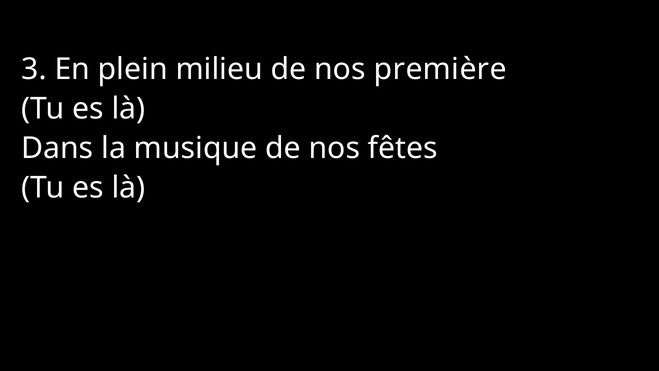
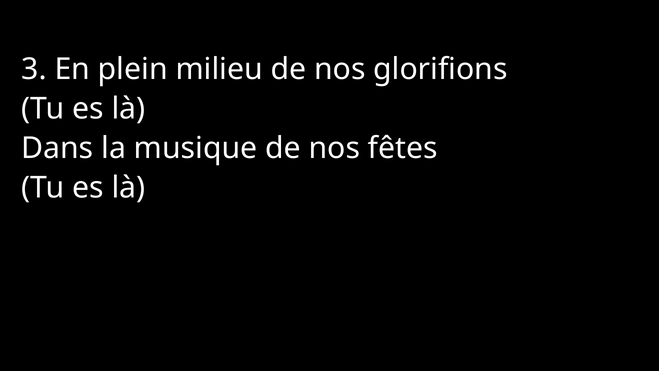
première: première -> glorifions
